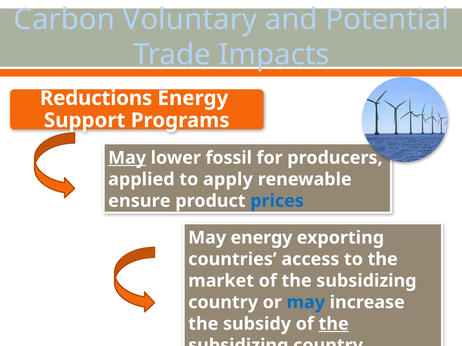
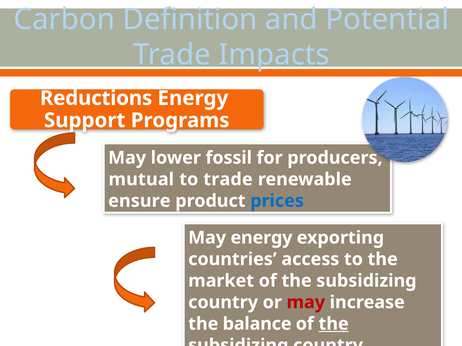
Voluntary: Voluntary -> Definition
May at (127, 158) underline: present -> none
applied: applied -> mutual
to apply: apply -> trade
may at (306, 303) colour: blue -> red
subsidy: subsidy -> balance
